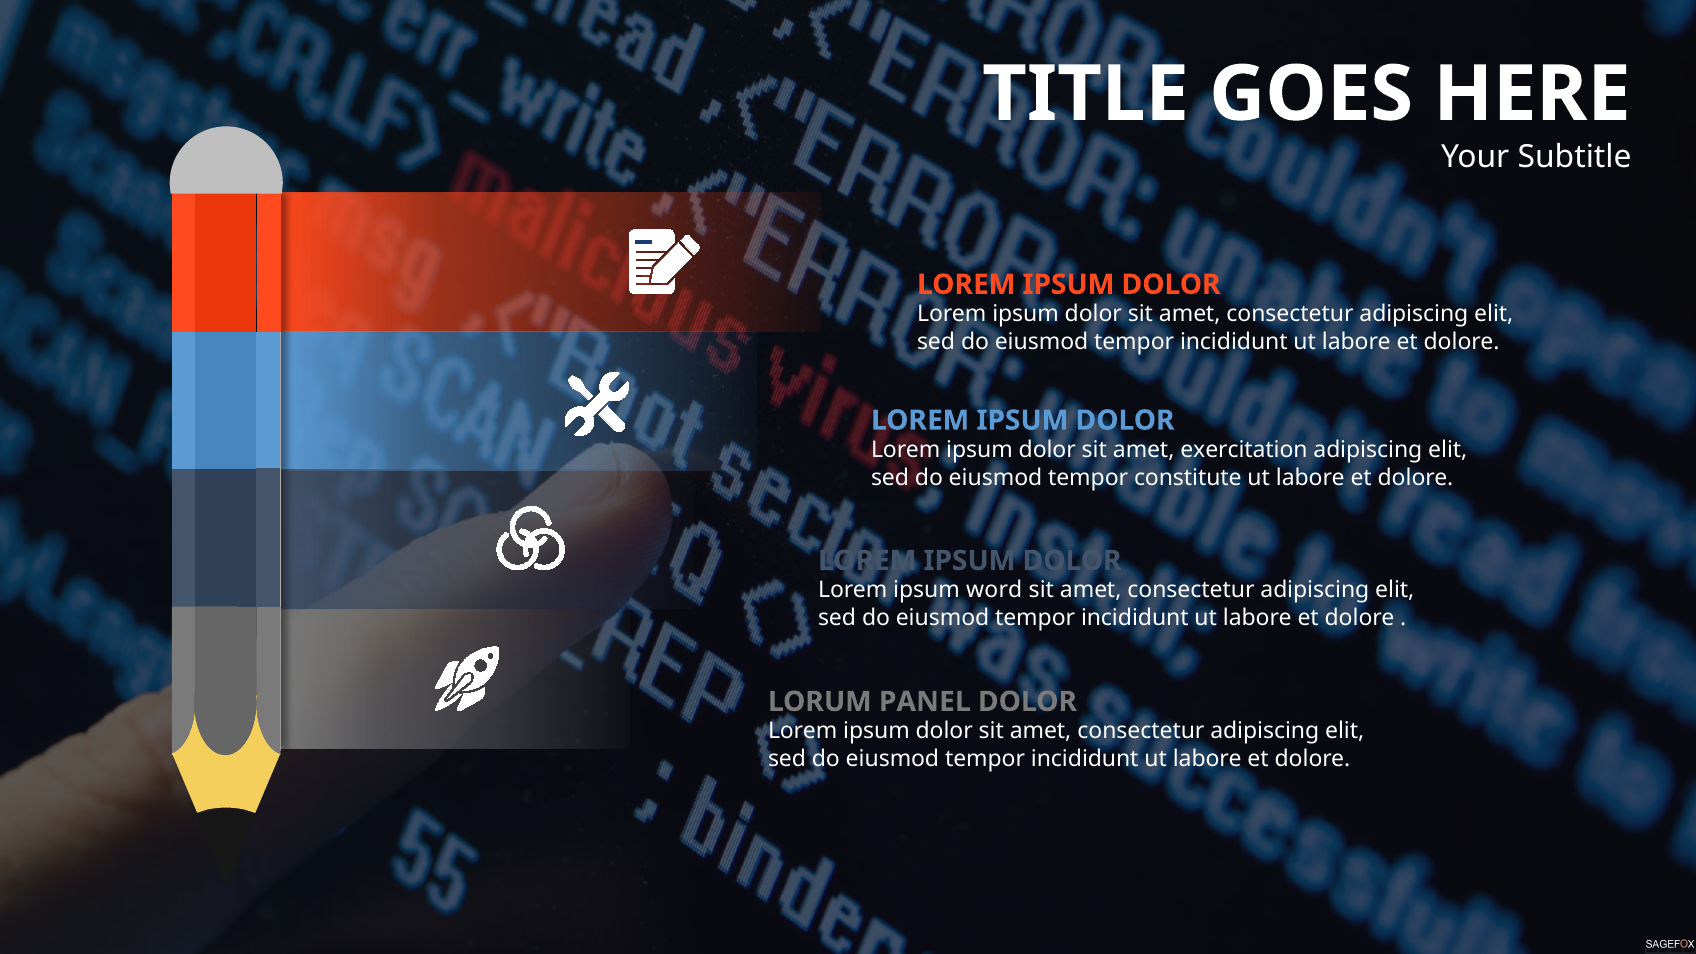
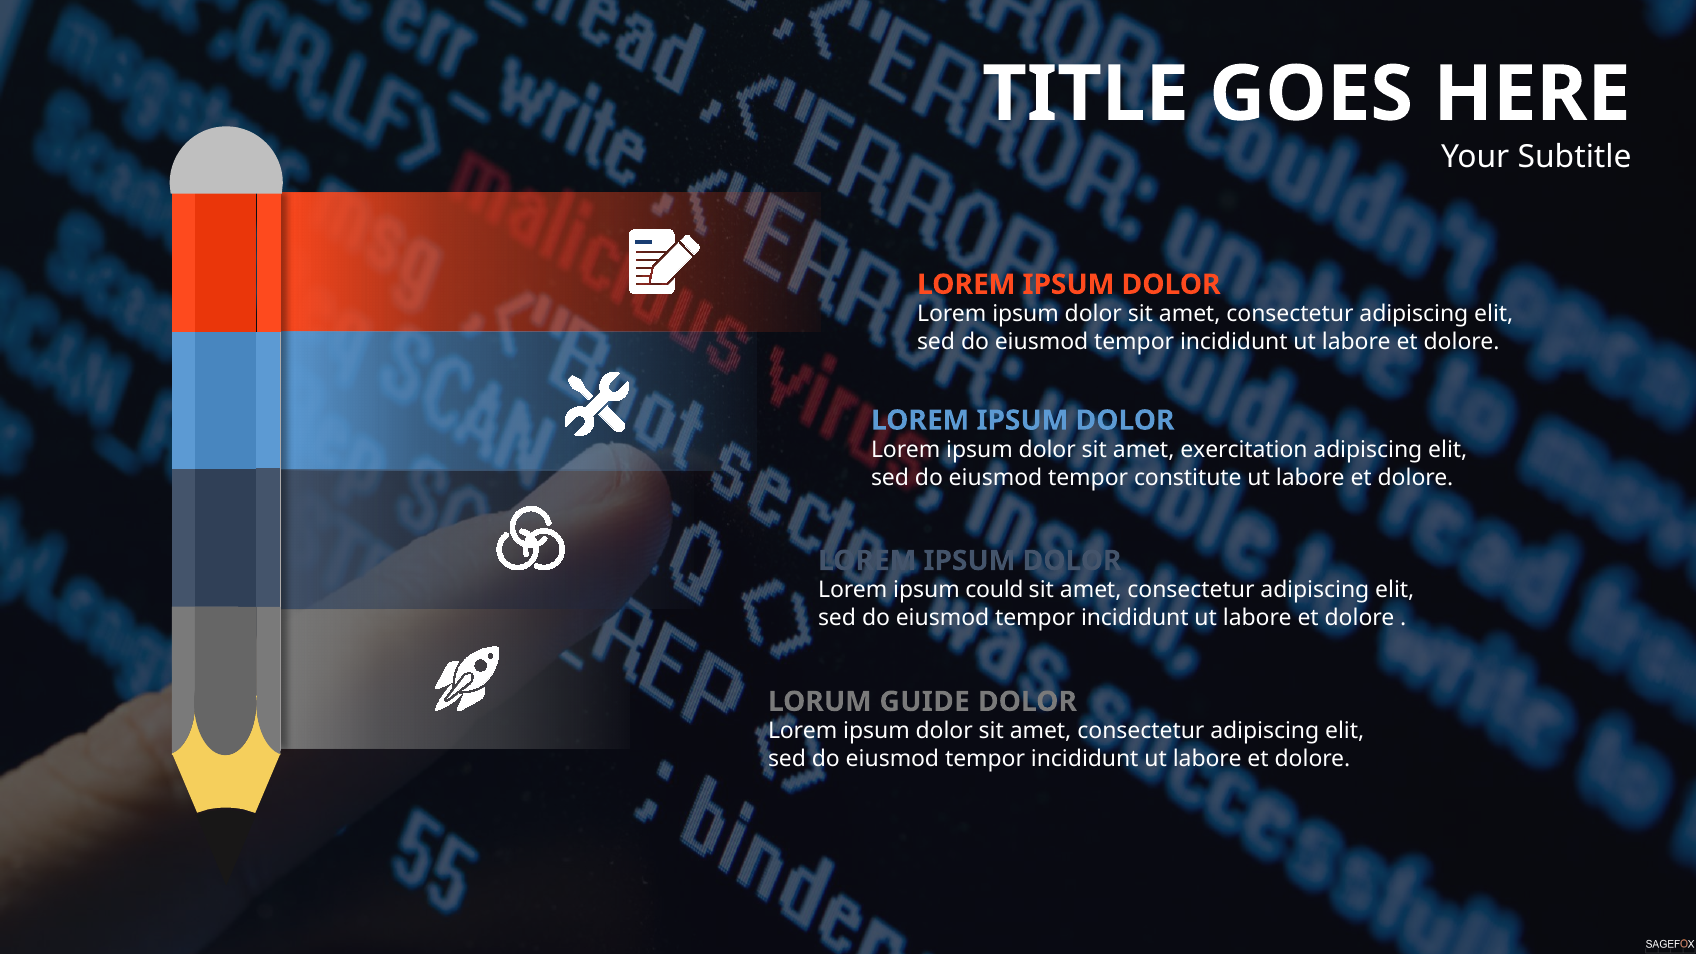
word: word -> could
PANEL: PANEL -> GUIDE
